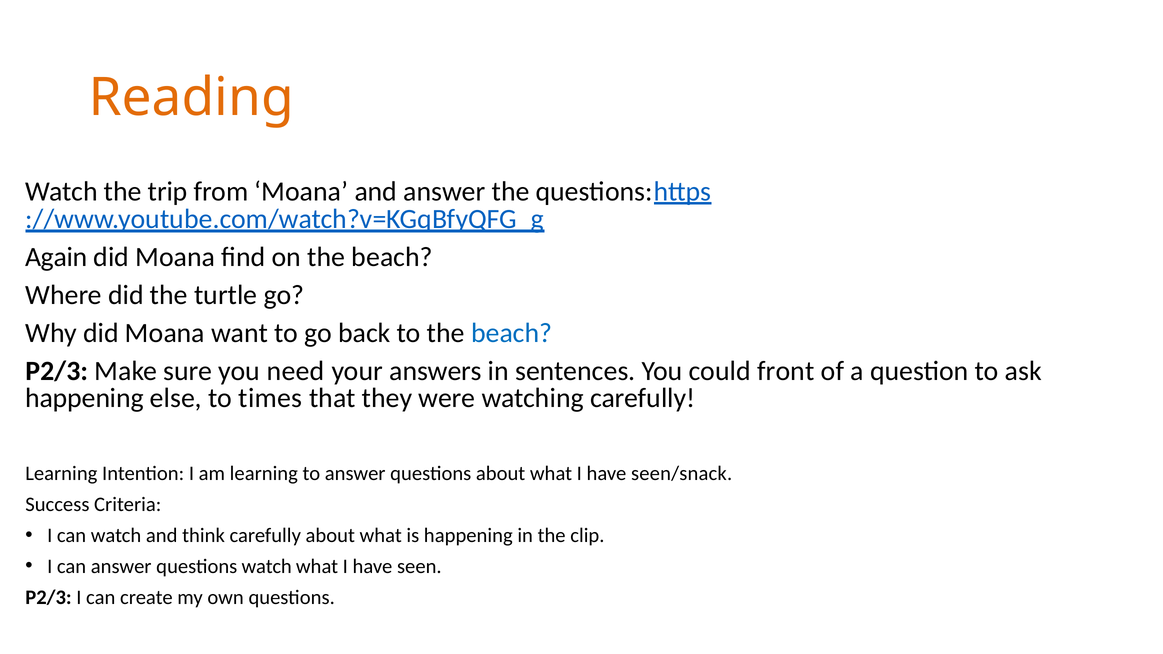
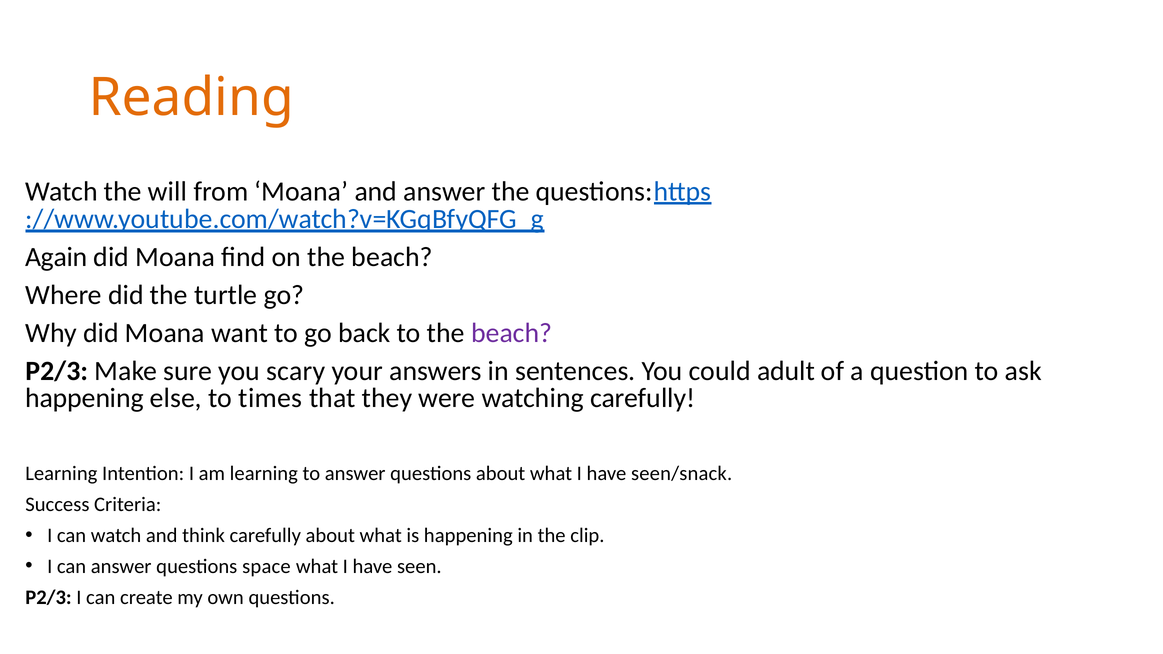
trip: trip -> will
beach at (512, 333) colour: blue -> purple
need: need -> scary
front: front -> adult
questions watch: watch -> space
